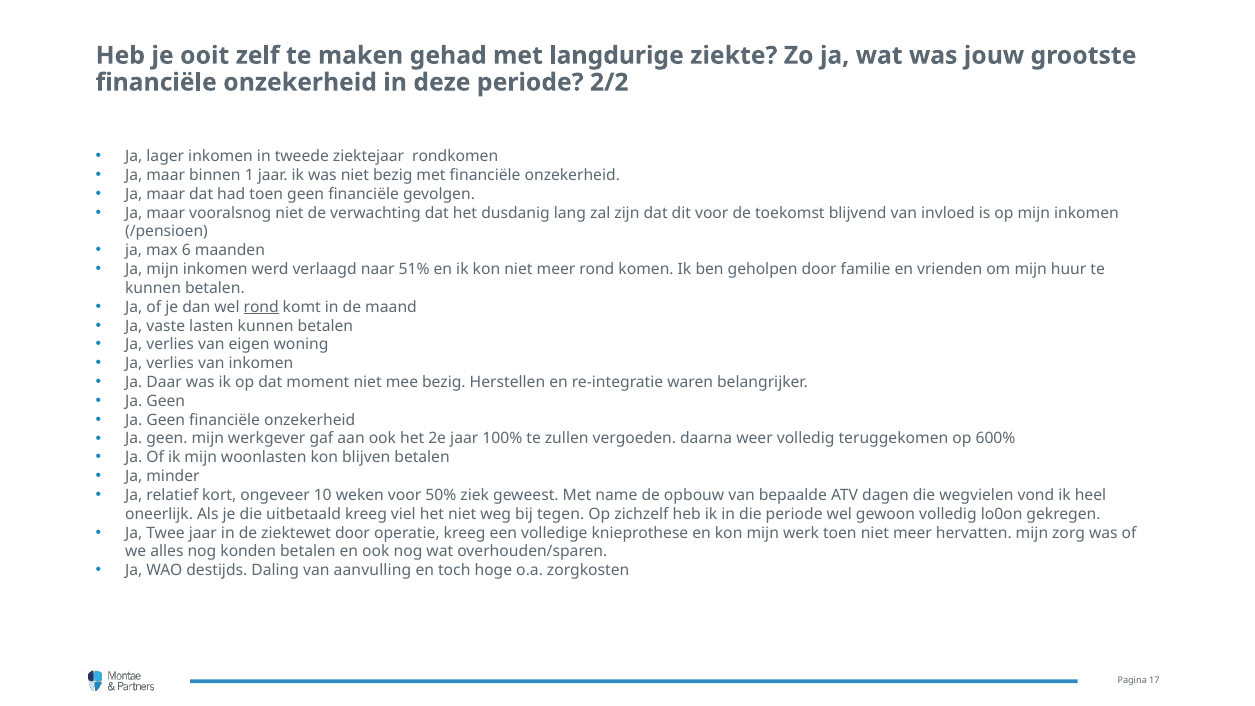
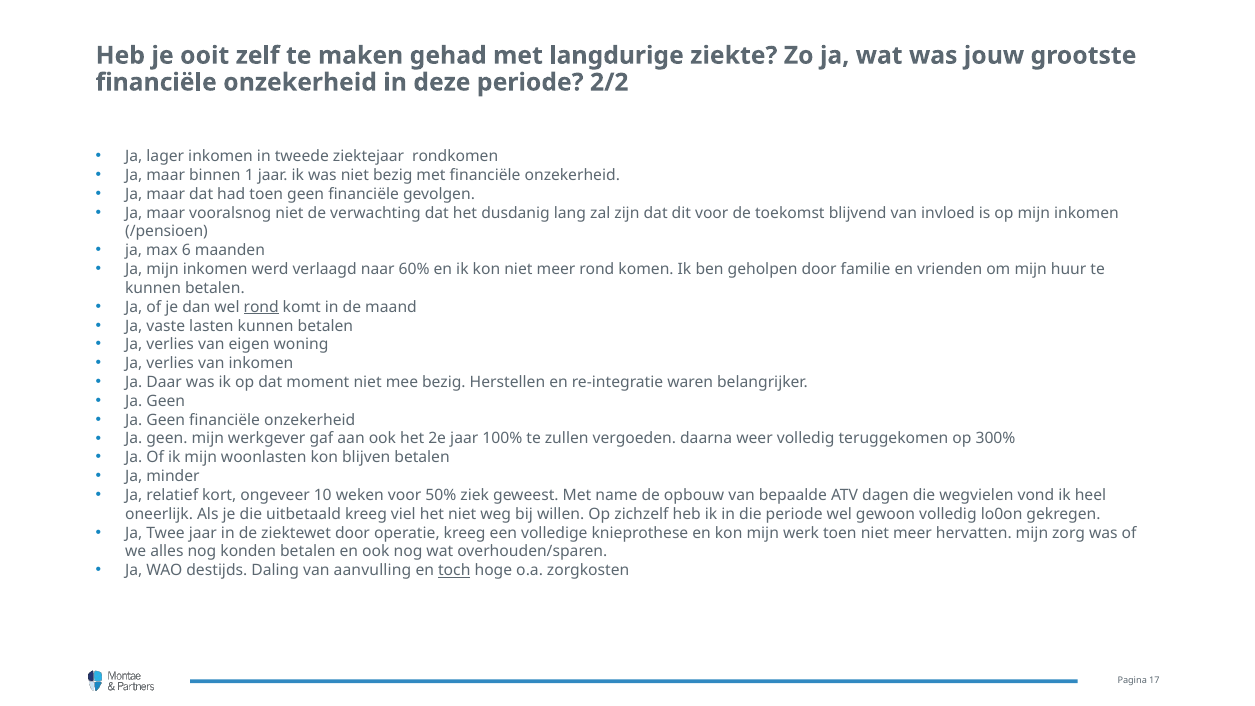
51%: 51% -> 60%
600%: 600% -> 300%
tegen: tegen -> willen
toch underline: none -> present
